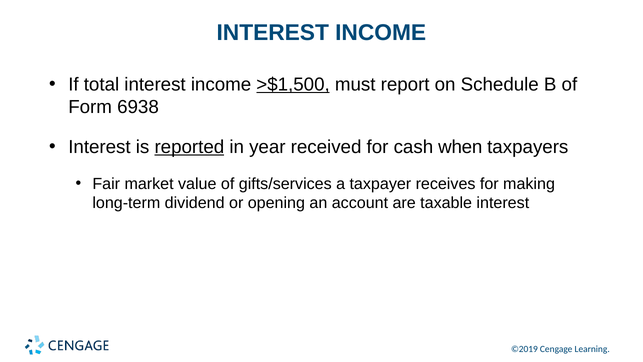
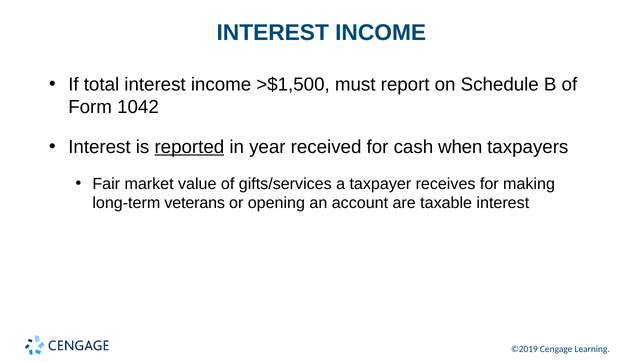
>$1,500 underline: present -> none
6938: 6938 -> 1042
dividend: dividend -> veterans
